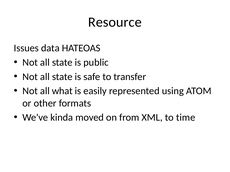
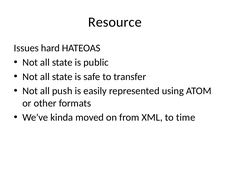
data: data -> hard
what: what -> push
